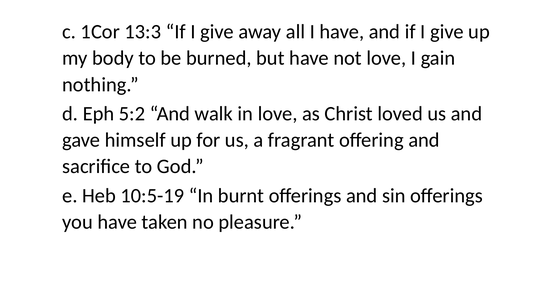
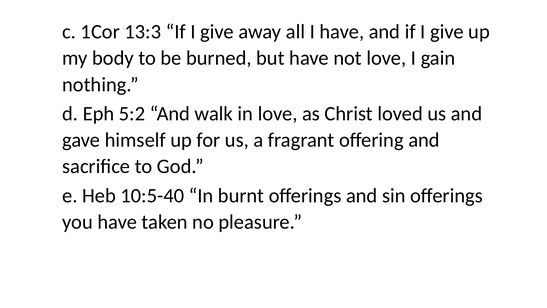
10:5-19: 10:5-19 -> 10:5-40
